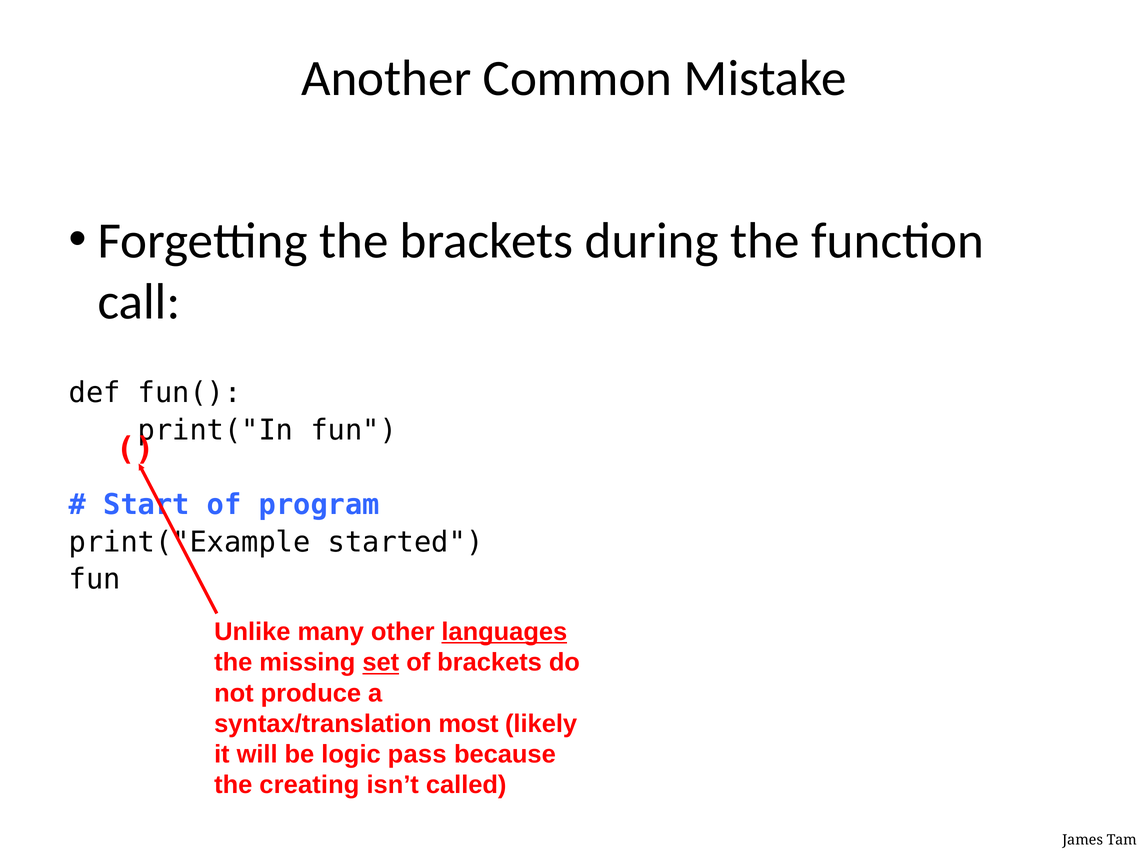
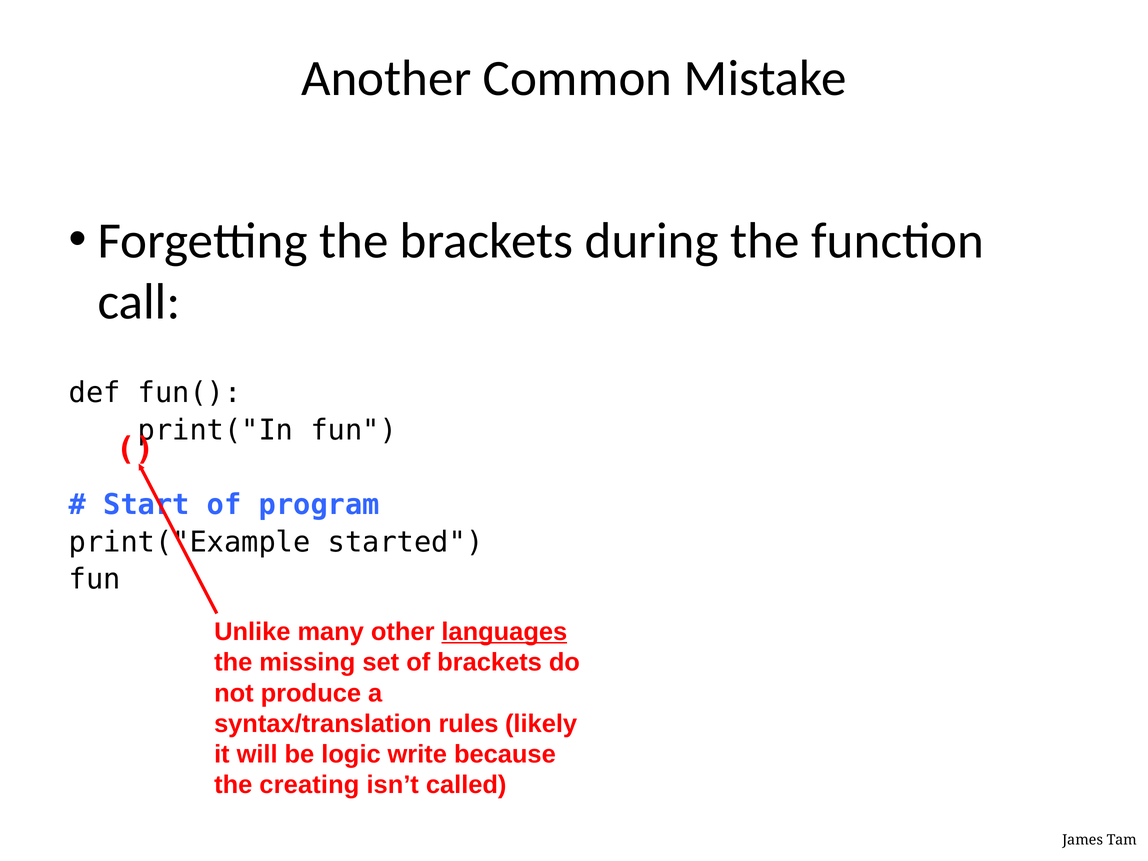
set underline: present -> none
most: most -> rules
pass: pass -> write
